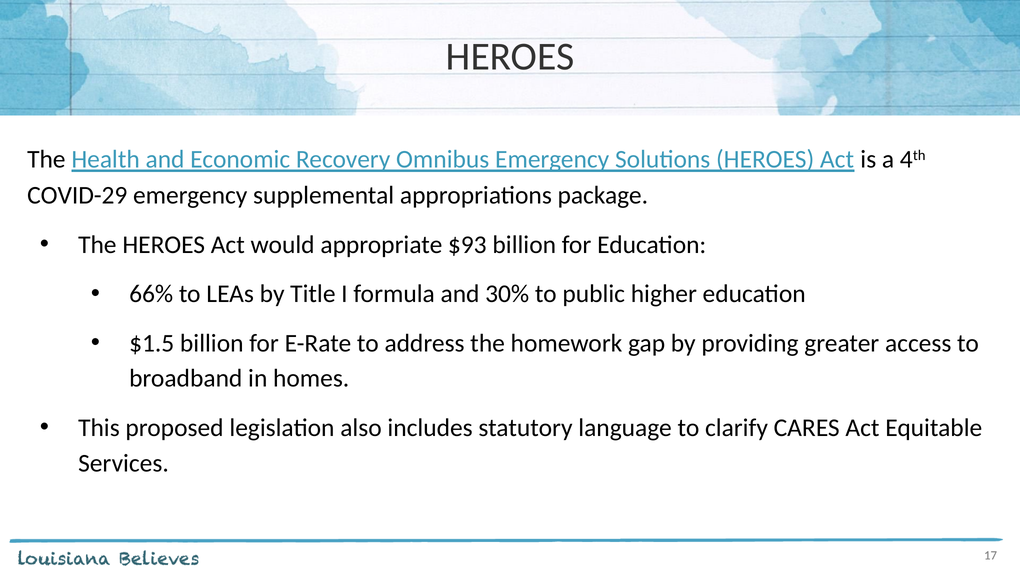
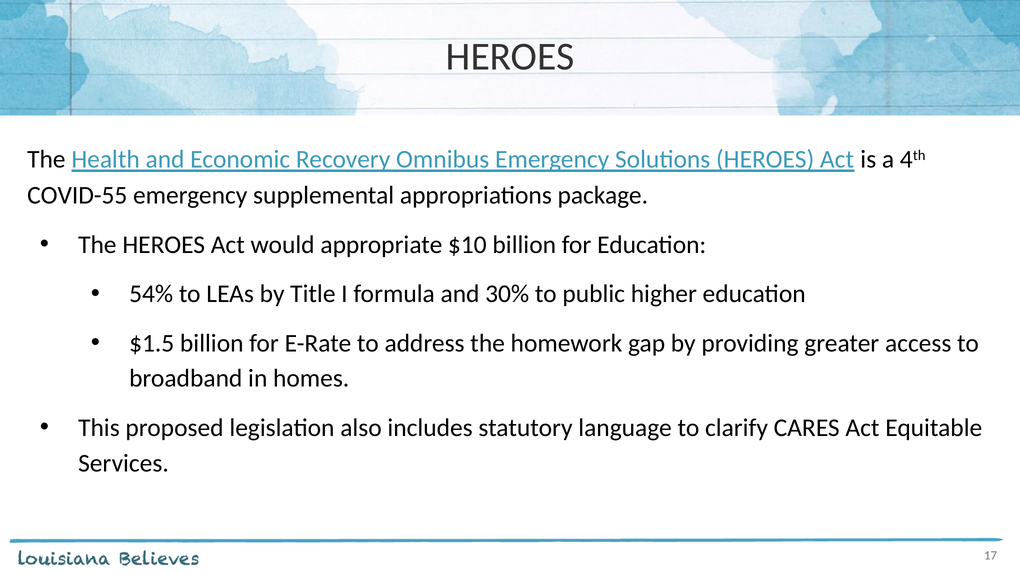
COVID-29: COVID-29 -> COVID-55
$93: $93 -> $10
66%: 66% -> 54%
